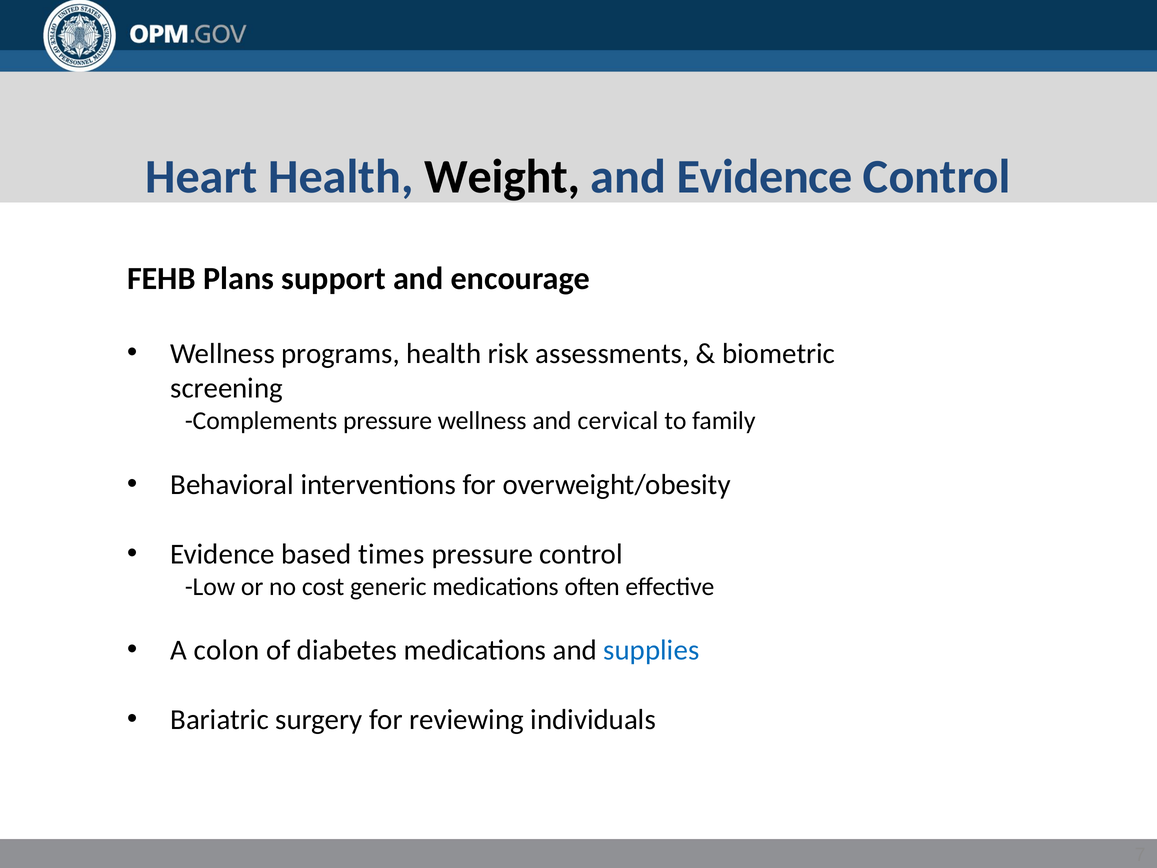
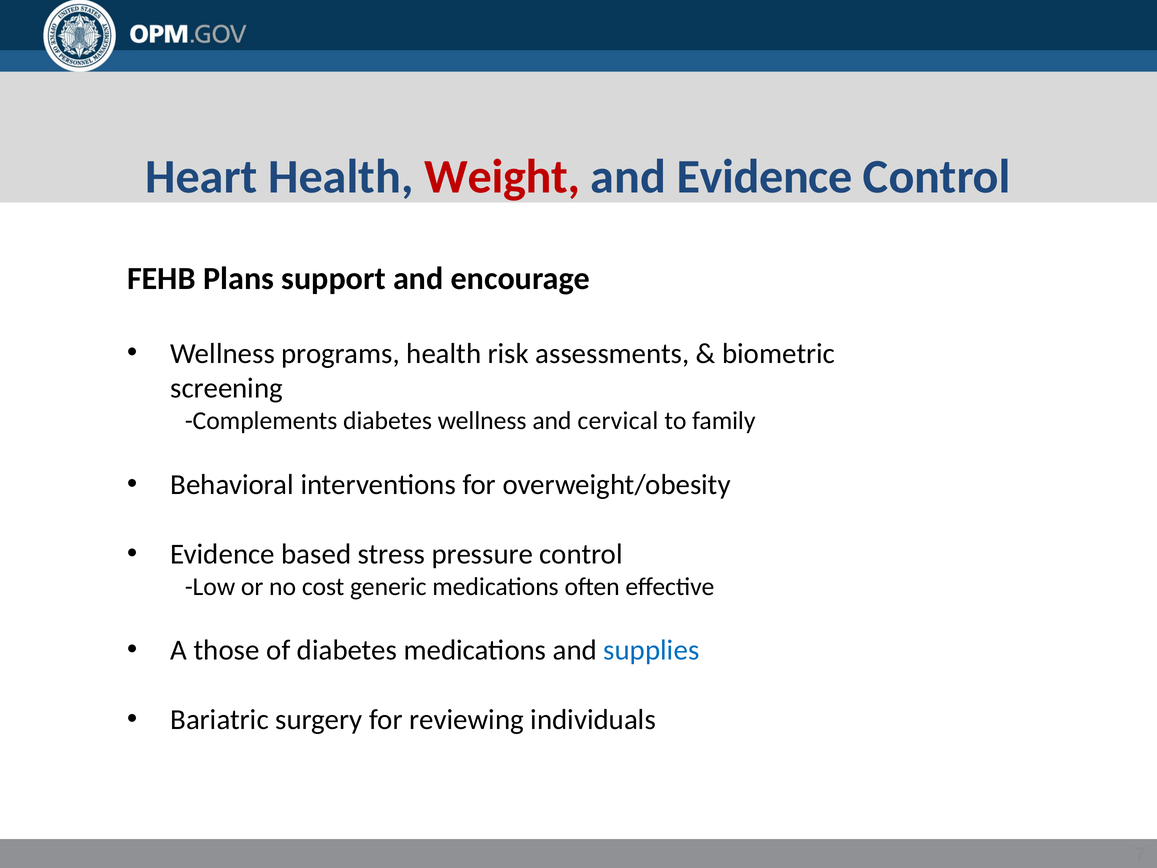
Weight colour: black -> red
Complements pressure: pressure -> diabetes
times: times -> stress
colon: colon -> those
